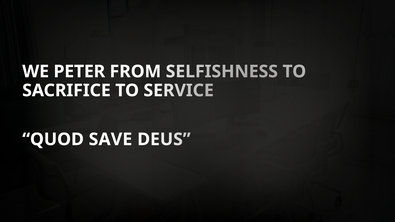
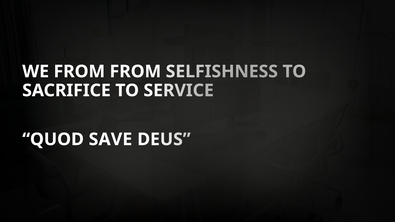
WE PETER: PETER -> FROM
